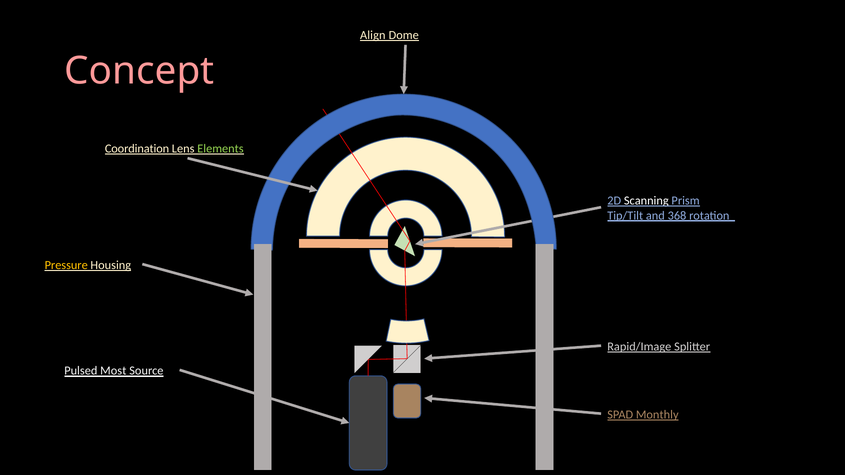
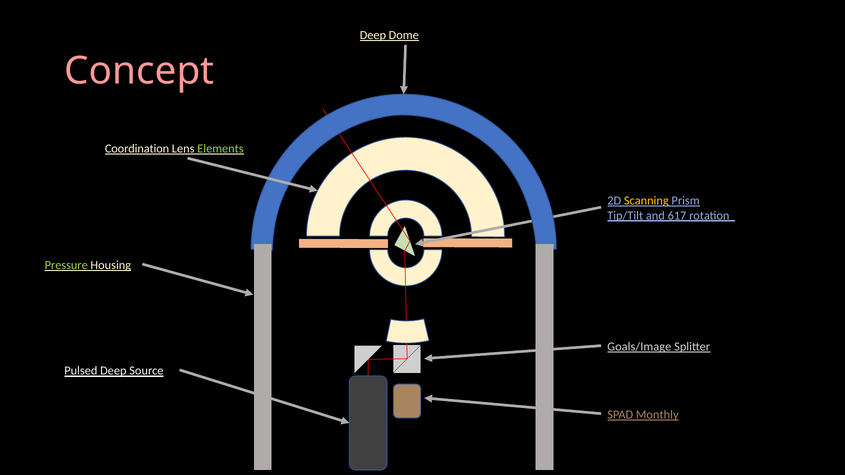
Align at (373, 35): Align -> Deep
Scanning colour: white -> yellow
368: 368 -> 617
Pressure colour: yellow -> light green
Rapid/Image: Rapid/Image -> Goals/Image
Pulsed Most: Most -> Deep
